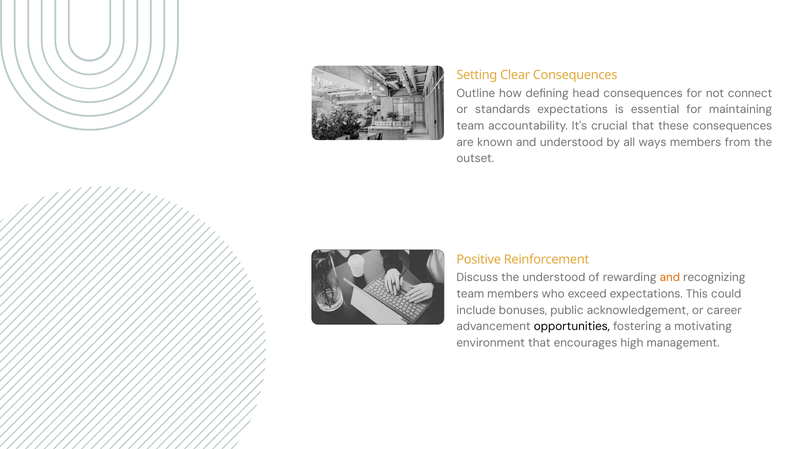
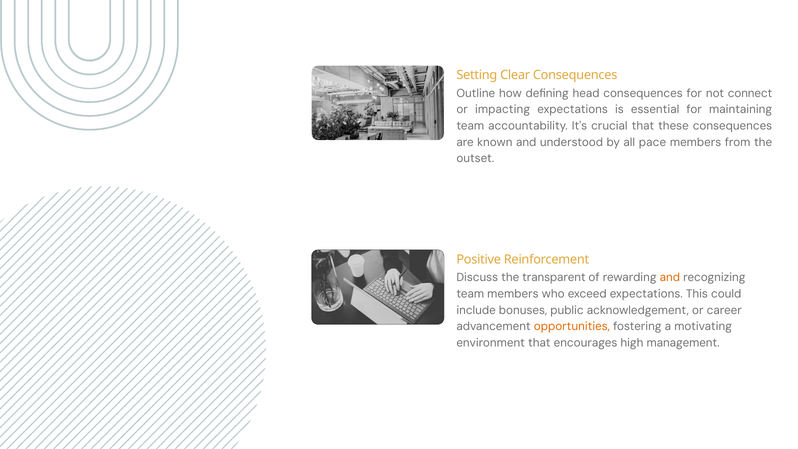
standards: standards -> impacting
ways: ways -> pace
the understood: understood -> transparent
opportunities colour: black -> orange
